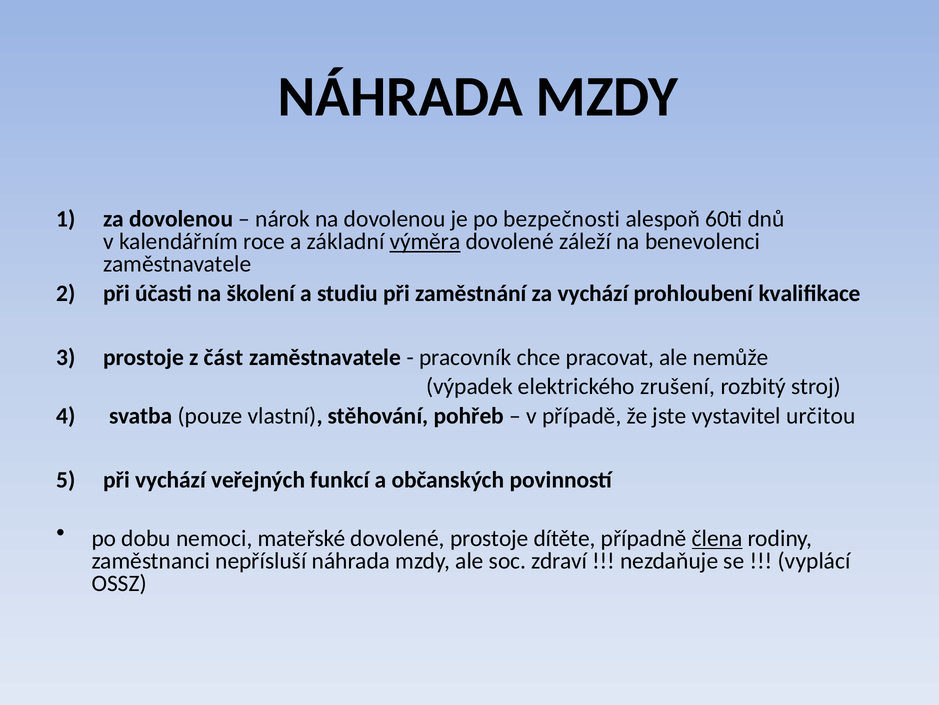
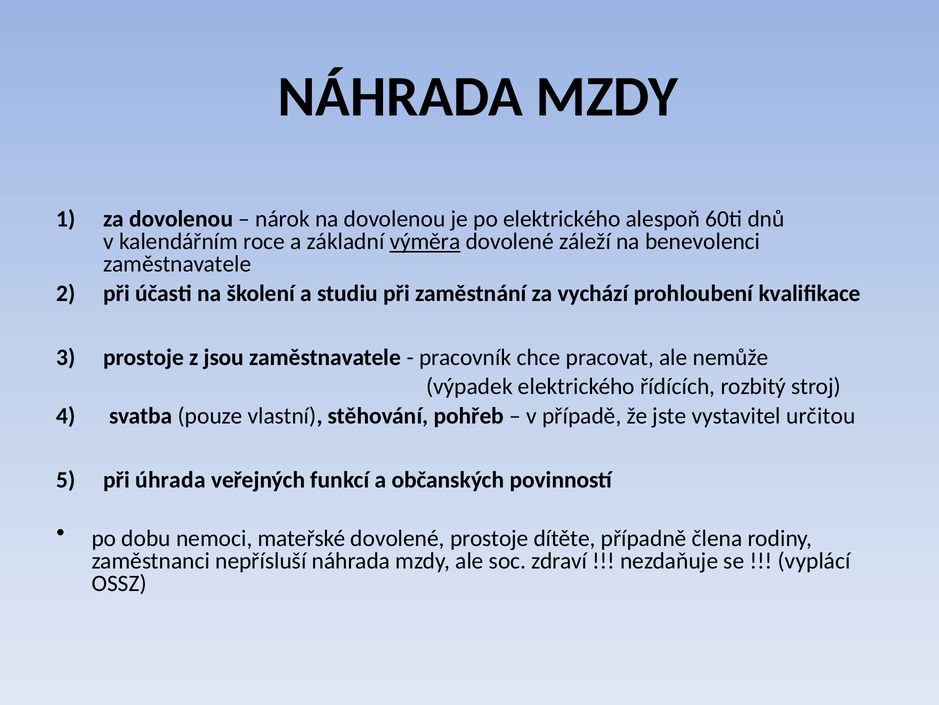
po bezpečnosti: bezpečnosti -> elektrického
část: část -> jsou
zrušení: zrušení -> řídících
při vychází: vychází -> úhrada
člena underline: present -> none
